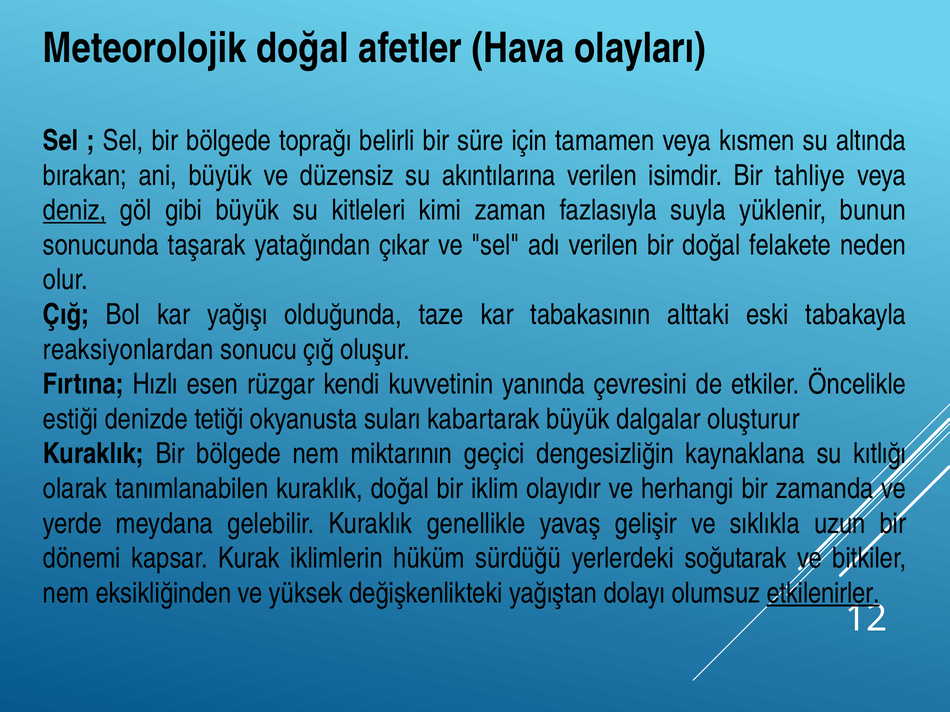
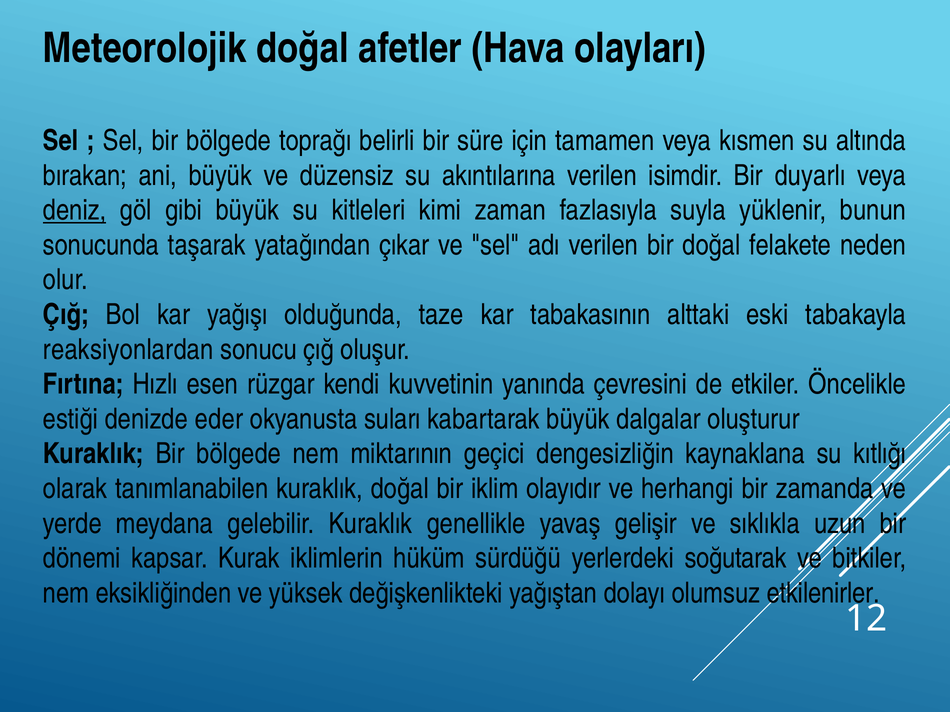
tahliye: tahliye -> duyarlı
tetiği: tetiği -> eder
etkilenirler underline: present -> none
